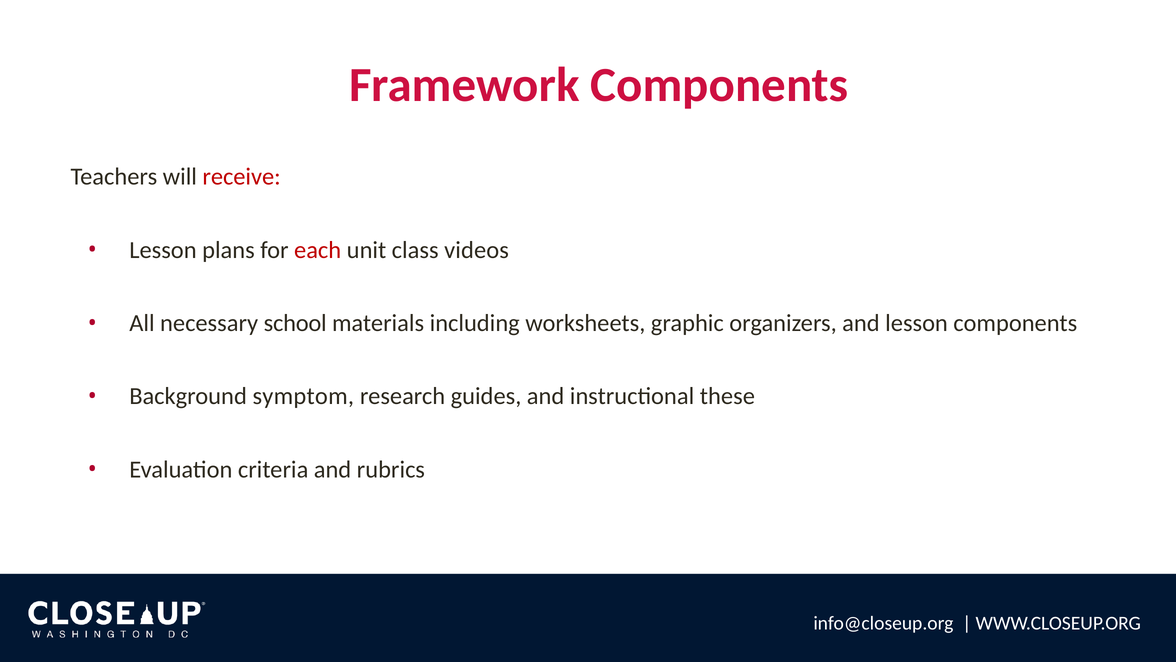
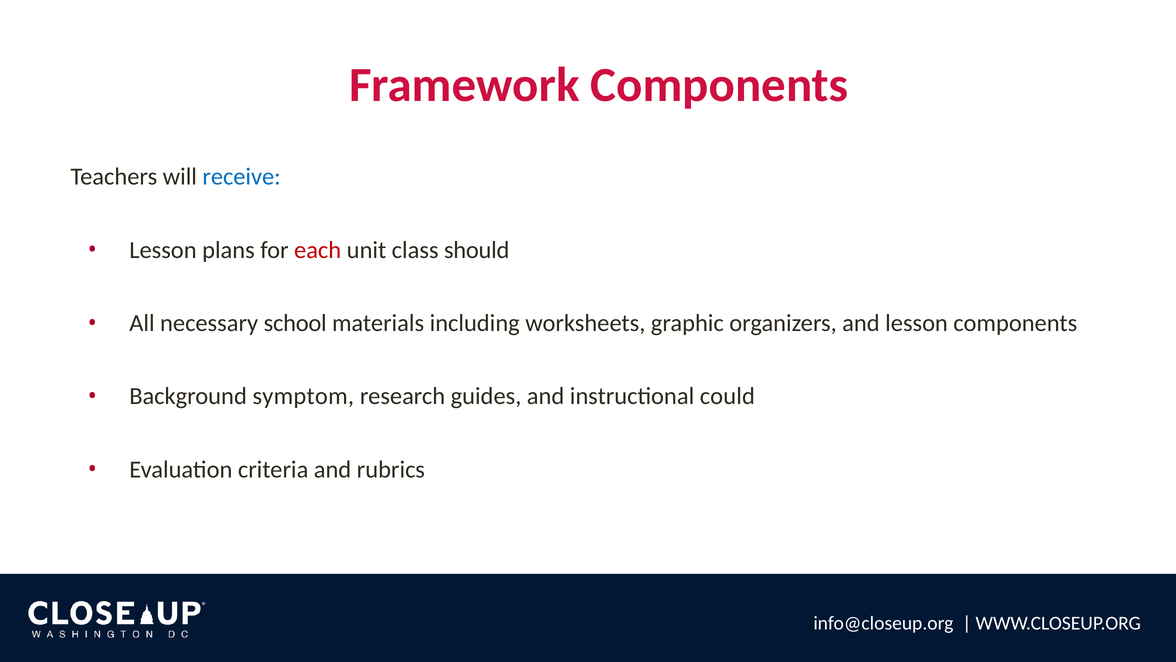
receive colour: red -> blue
videos: videos -> should
these: these -> could
